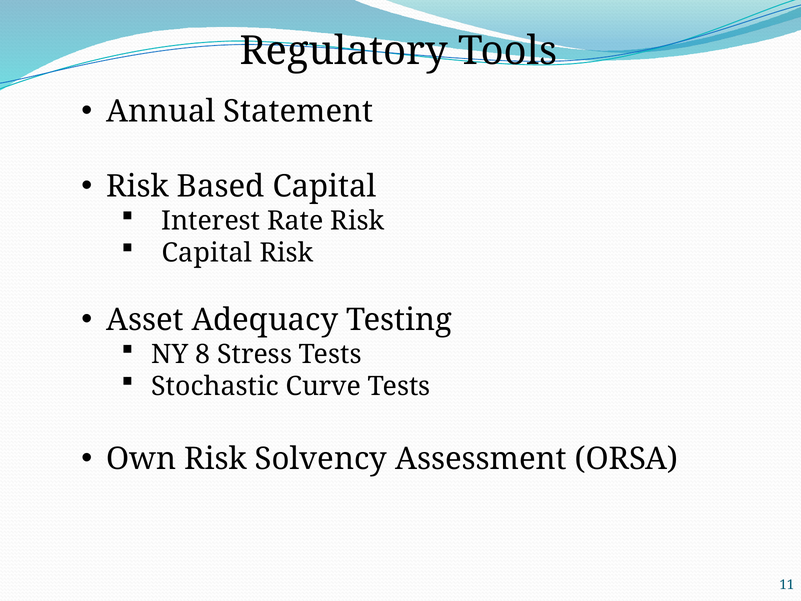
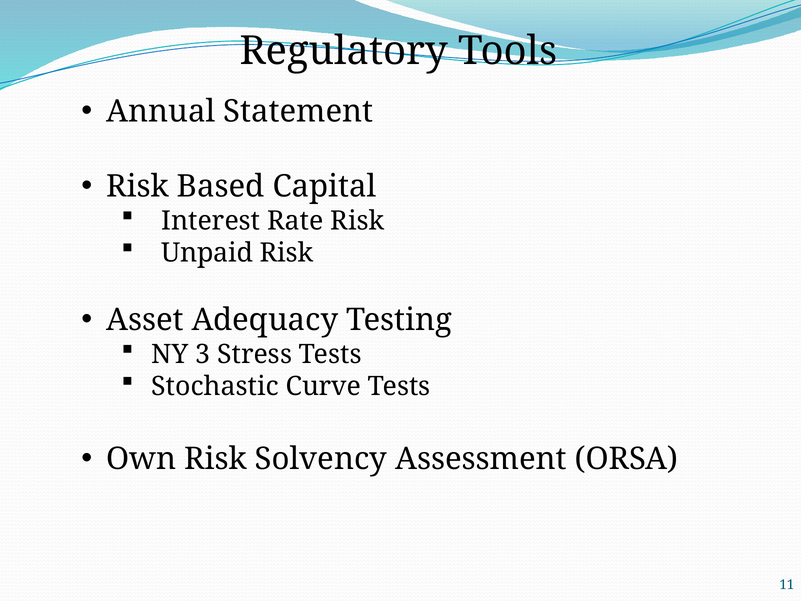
Capital at (207, 253): Capital -> Unpaid
8: 8 -> 3
